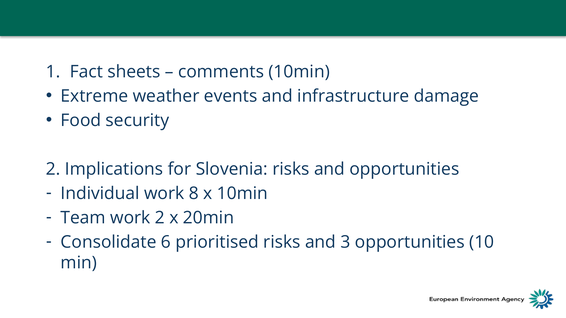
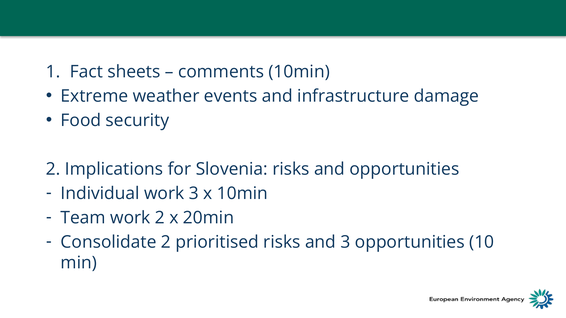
work 8: 8 -> 3
Consolidate 6: 6 -> 2
